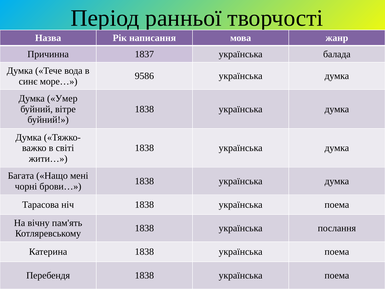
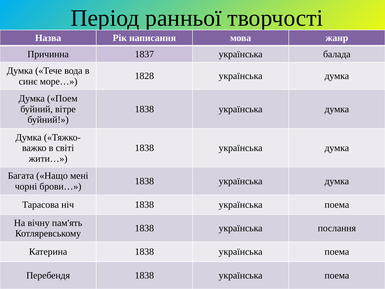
9586: 9586 -> 1828
Умер: Умер -> Поем
